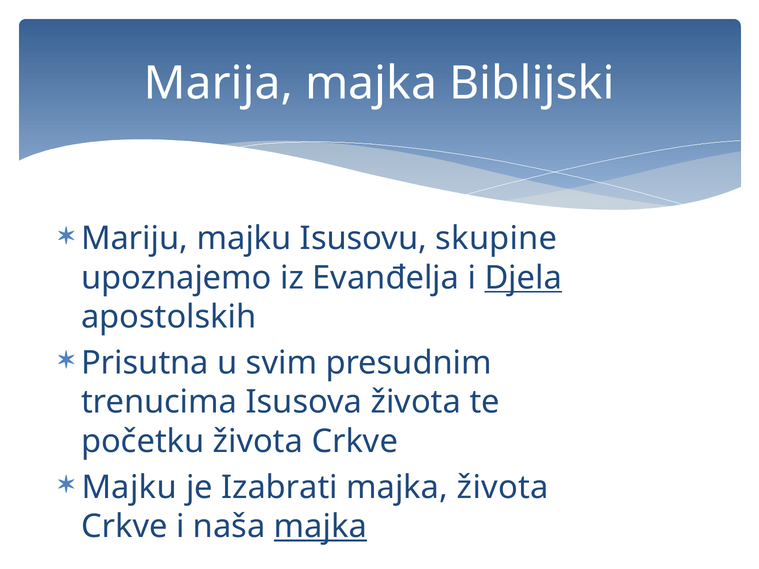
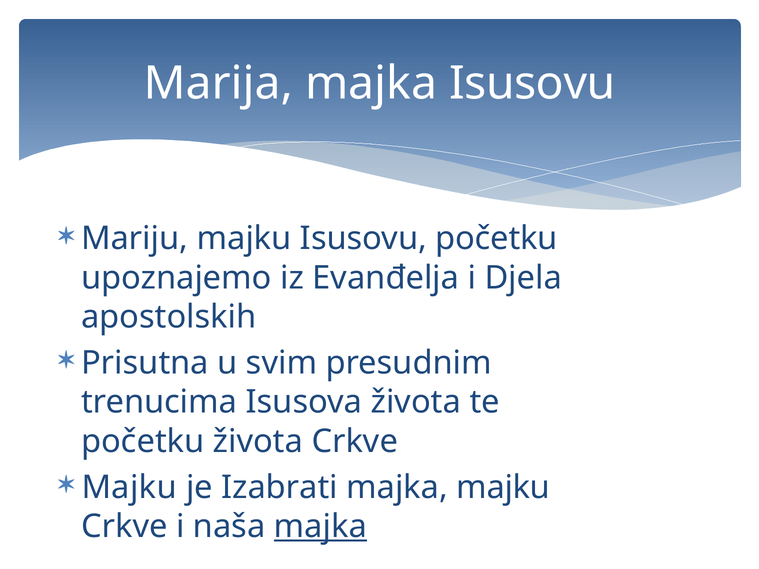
majka Biblijski: Biblijski -> Isusovu
Isusovu skupine: skupine -> početku
Djela underline: present -> none
majka života: života -> majku
